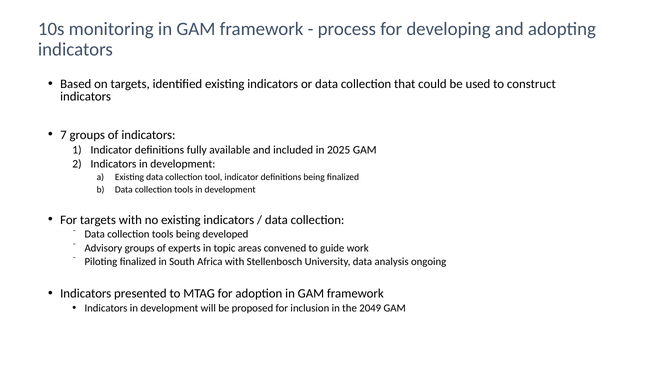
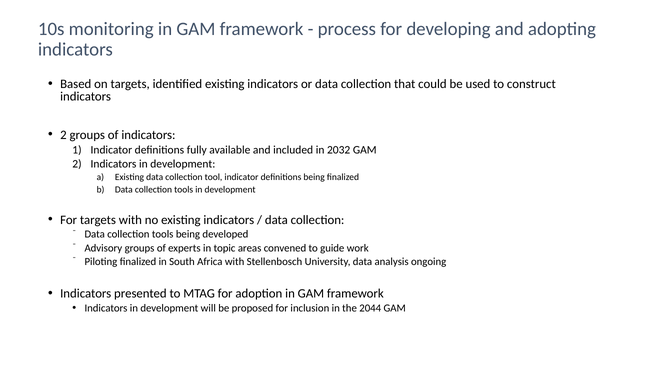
7 at (63, 135): 7 -> 2
2025: 2025 -> 2032
2049: 2049 -> 2044
